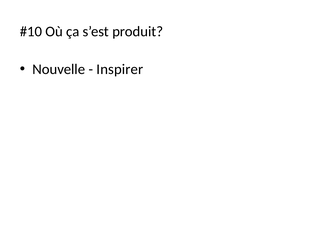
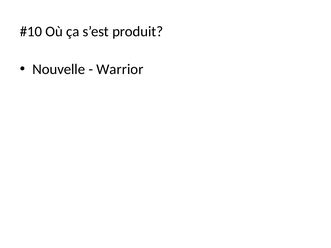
Inspirer: Inspirer -> Warrior
